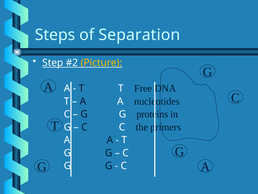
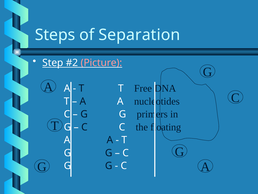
Picture colour: yellow -> pink
proteins: proteins -> primers
primers: primers -> floating
